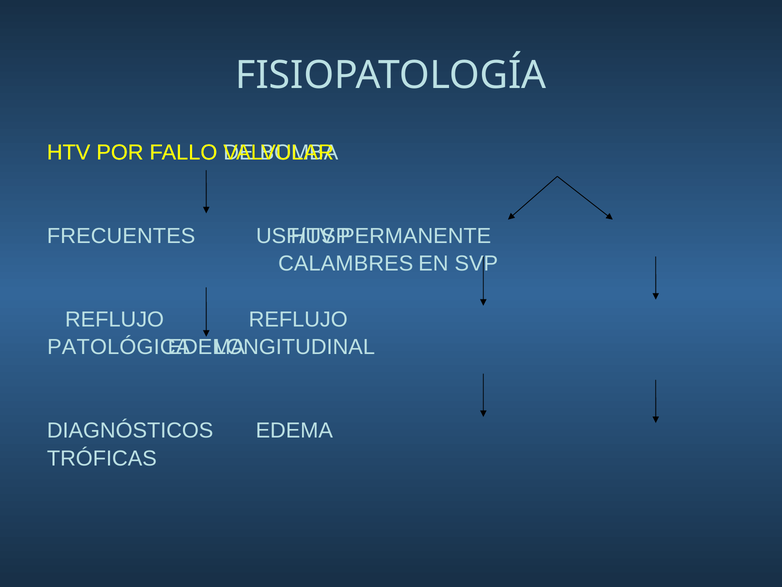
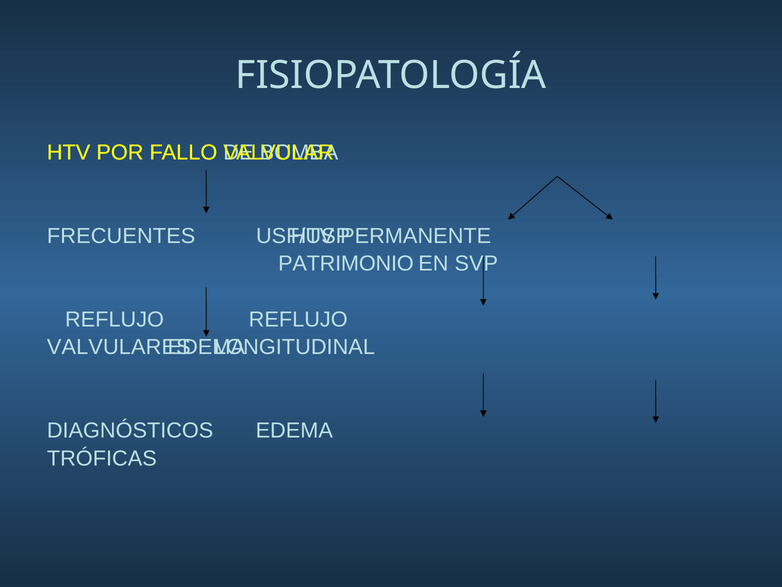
CALAMBRES: CALAMBRES -> PATRIMONIO
PATOLÓGICA: PATOLÓGICA -> VALVULARES
